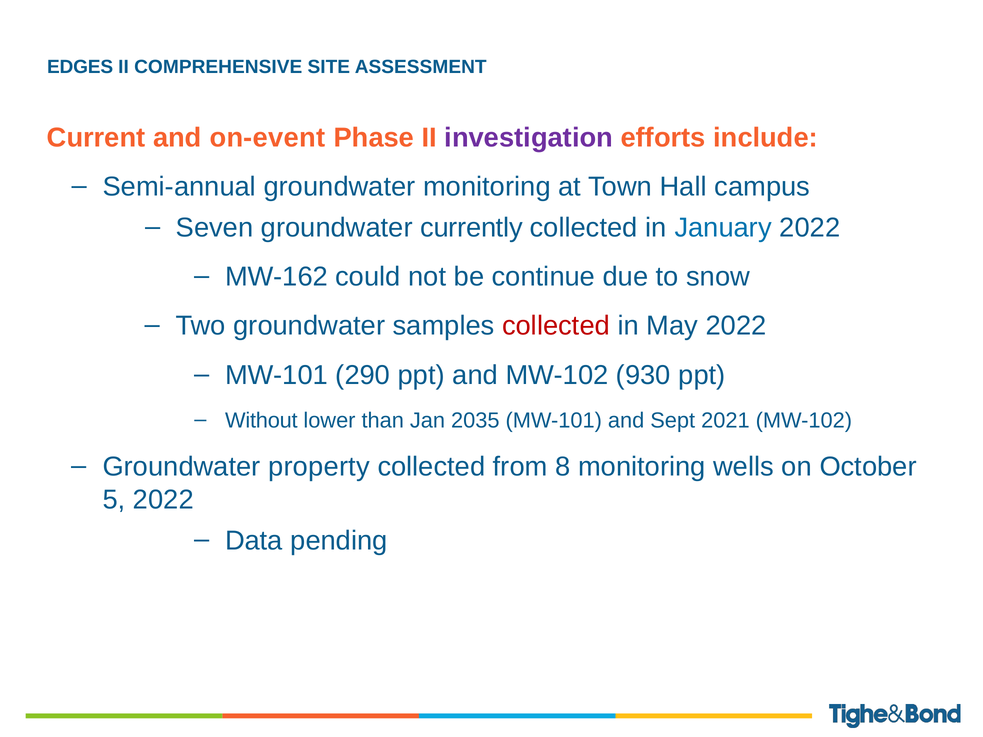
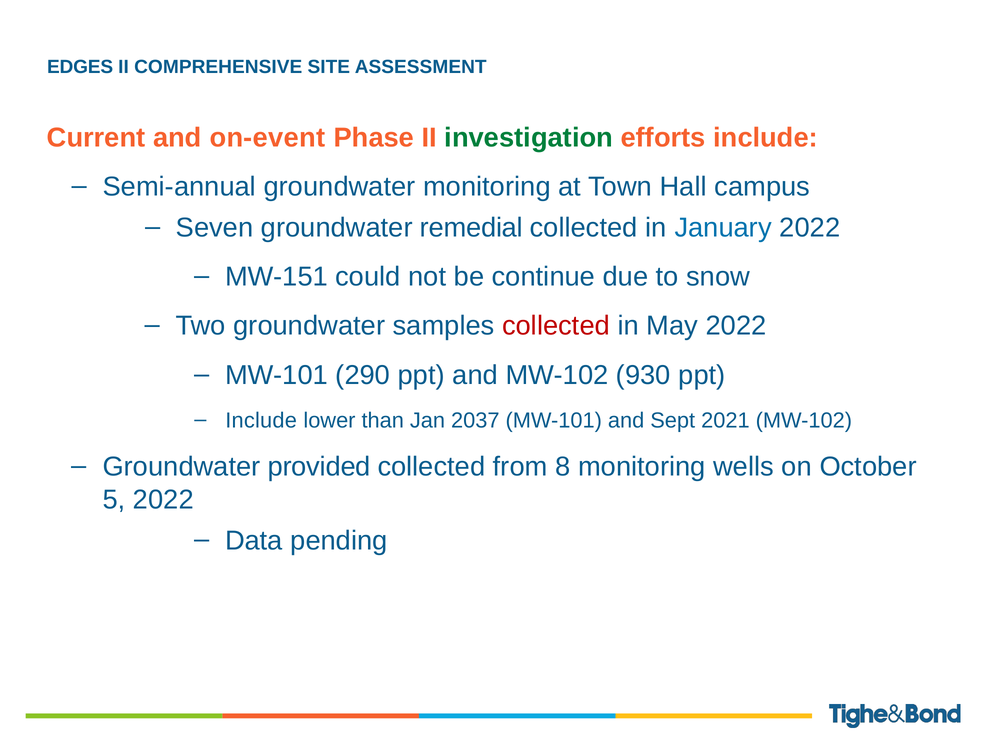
investigation colour: purple -> green
currently: currently -> remedial
MW-162: MW-162 -> MW-151
Without at (261, 421): Without -> Include
2035: 2035 -> 2037
property: property -> provided
